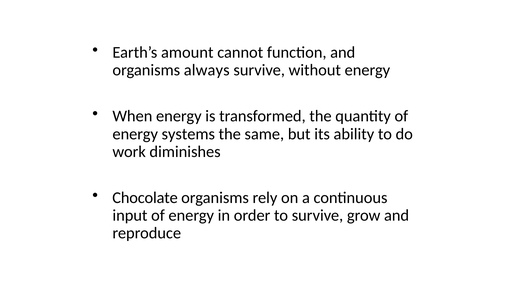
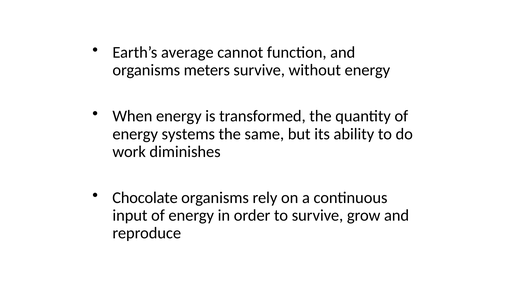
amount: amount -> average
always: always -> meters
